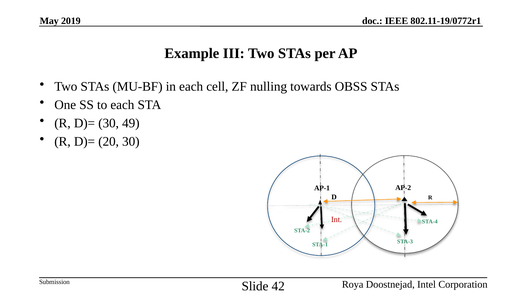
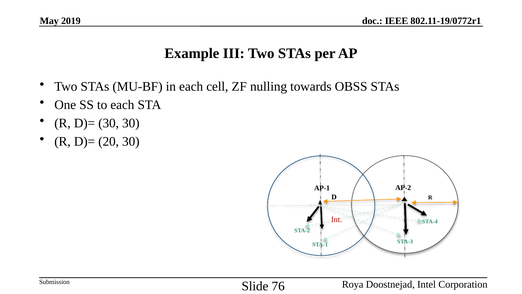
30 49: 49 -> 30
42: 42 -> 76
